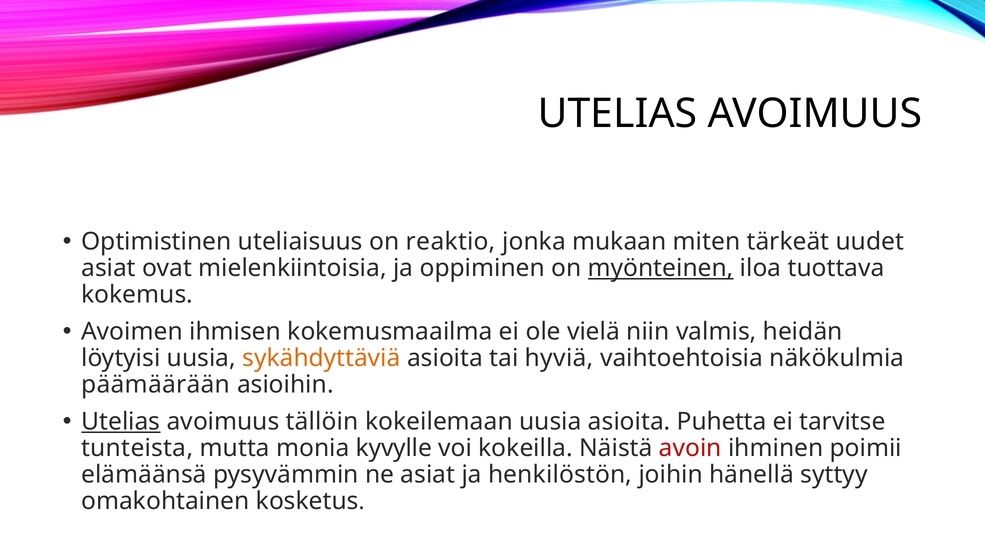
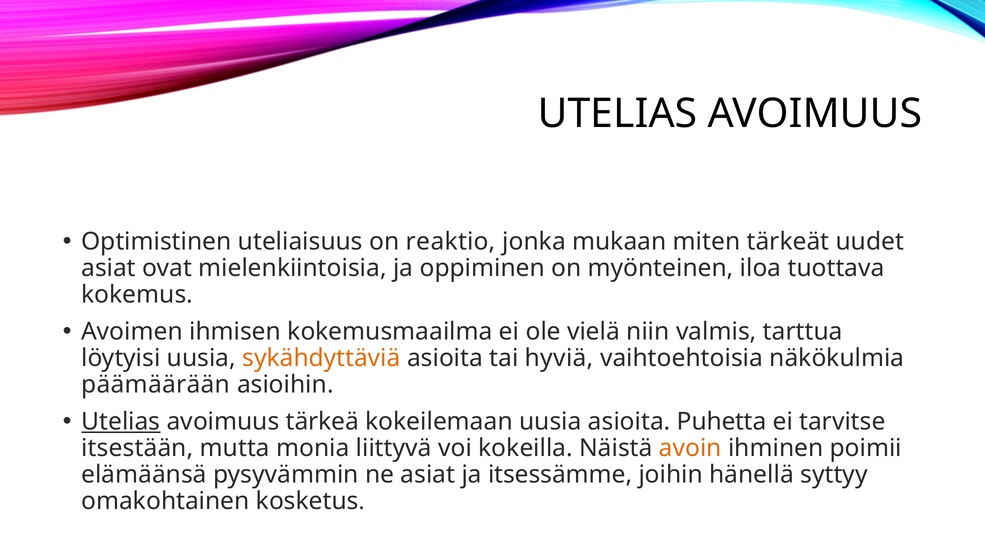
myönteinen underline: present -> none
heidän: heidän -> tarttua
tällöin: tällöin -> tärkeä
tunteista: tunteista -> itsestään
kyvylle: kyvylle -> liittyvä
avoin colour: red -> orange
henkilöstön: henkilöstön -> itsessämme
